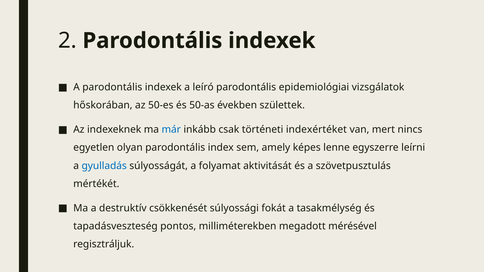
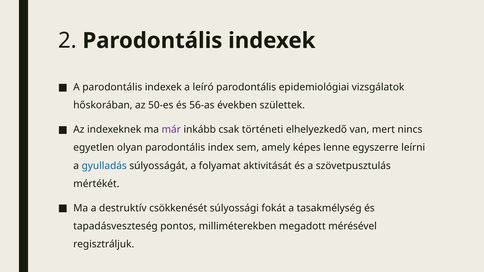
50-as: 50-as -> 56-as
már colour: blue -> purple
indexértéket: indexértéket -> elhelyezkedő
